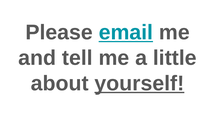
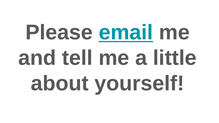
yourself underline: present -> none
